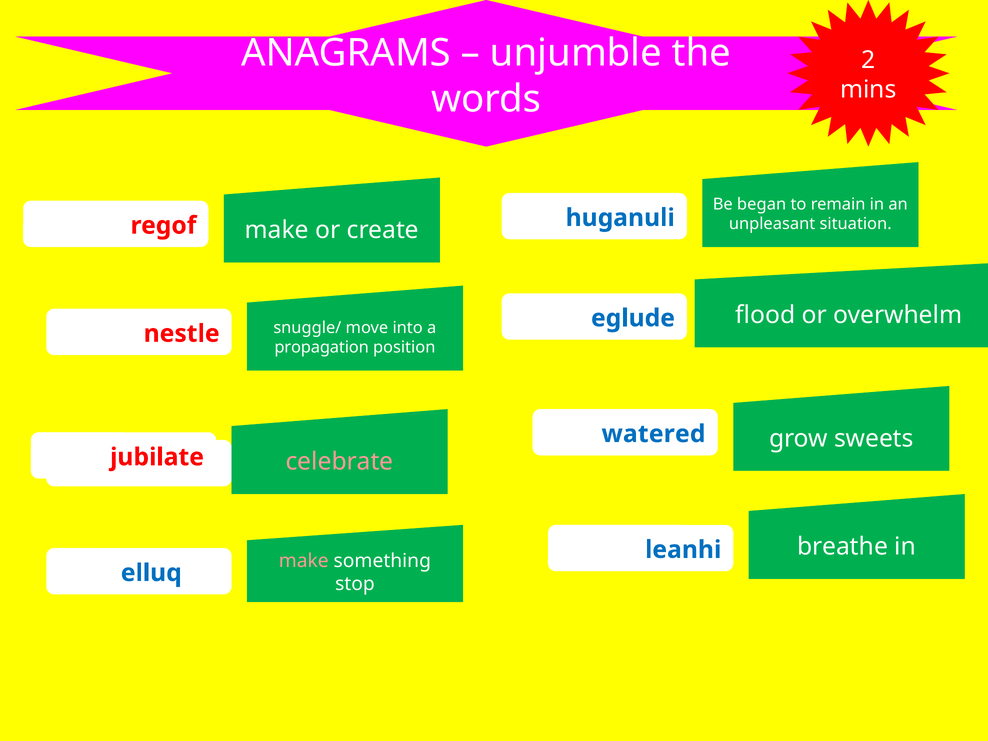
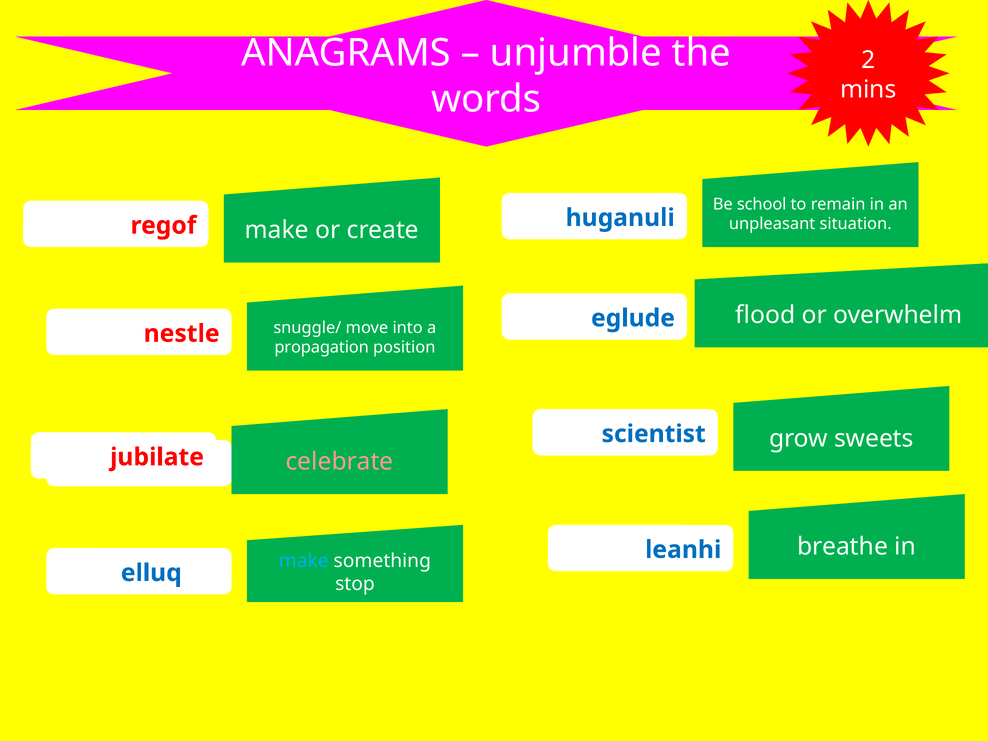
began: began -> school
watered: watered -> scientist
make at (304, 561) colour: pink -> light blue
